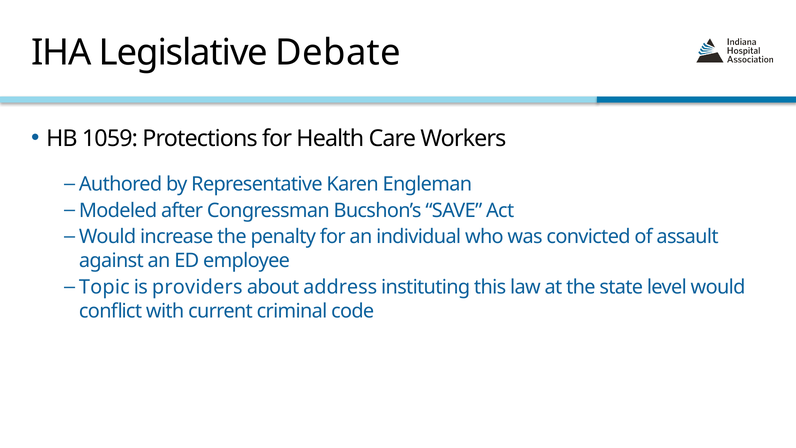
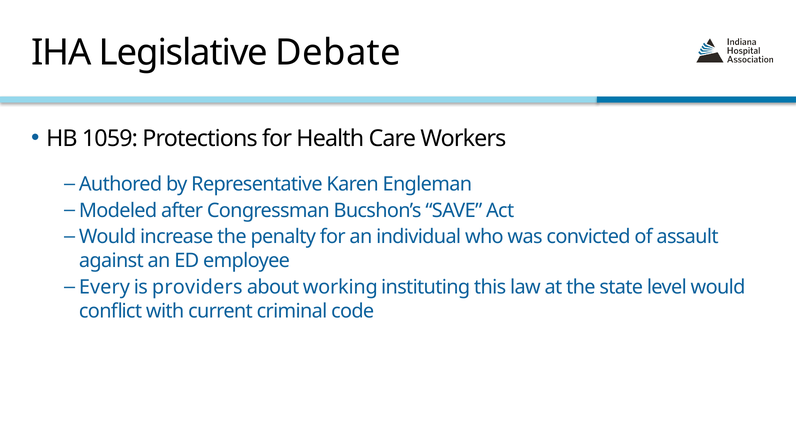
Topic: Topic -> Every
address: address -> working
